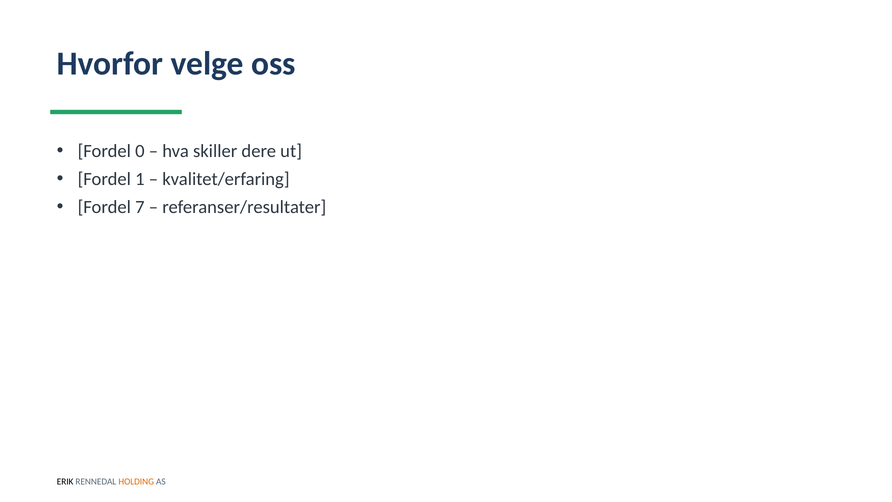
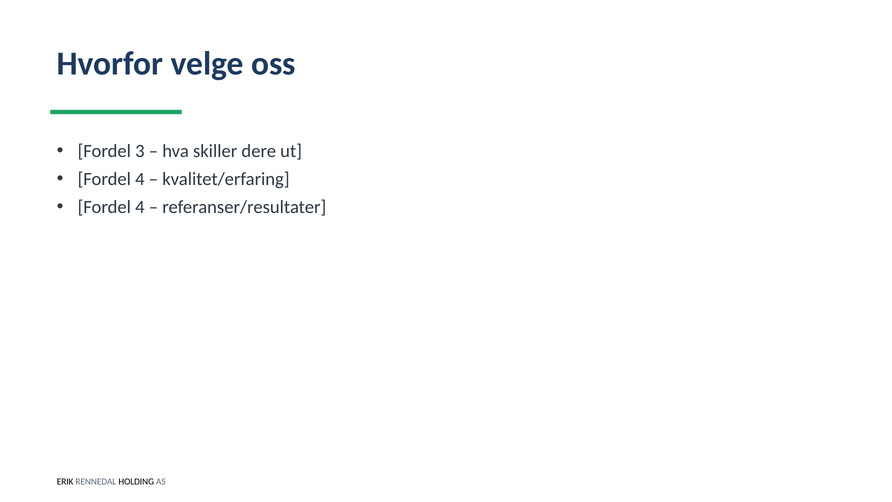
0: 0 -> 3
1 at (140, 179): 1 -> 4
7 at (140, 207): 7 -> 4
HOLDING colour: orange -> black
